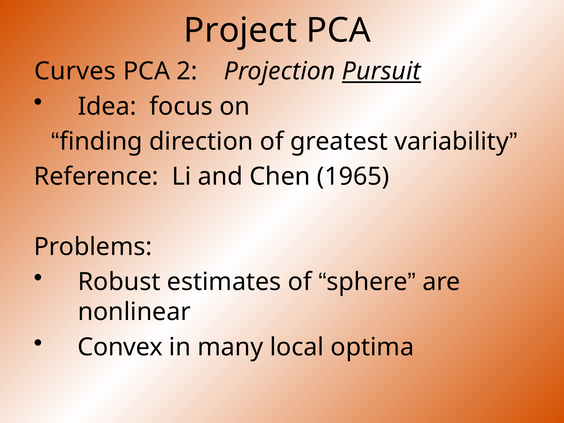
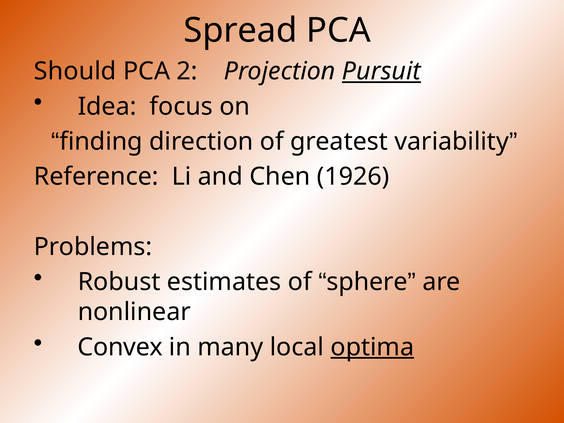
Project: Project -> Spread
Curves: Curves -> Should
1965: 1965 -> 1926
optima underline: none -> present
